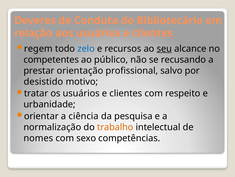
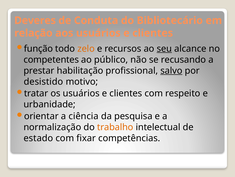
regem: regem -> função
zelo colour: blue -> orange
orientação: orientação -> habilitação
salvo underline: none -> present
nomes: nomes -> estado
sexo: sexo -> fixar
